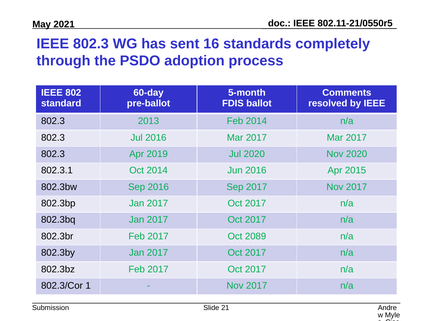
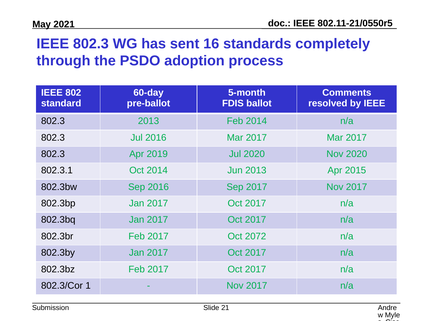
Jun 2016: 2016 -> 2013
2089: 2089 -> 2072
